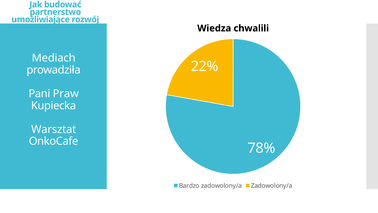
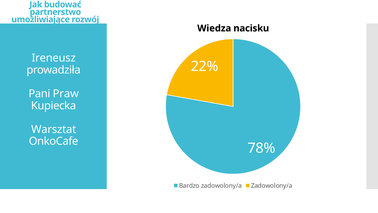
chwalili: chwalili -> nacisku
Mediach: Mediach -> Ireneusz
